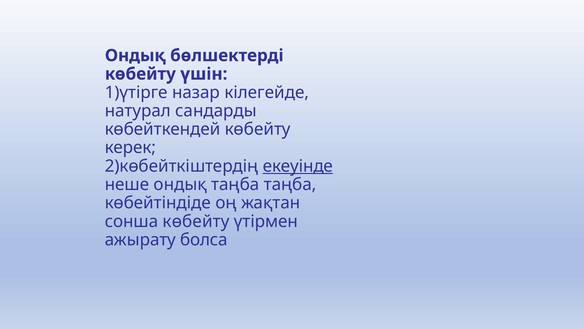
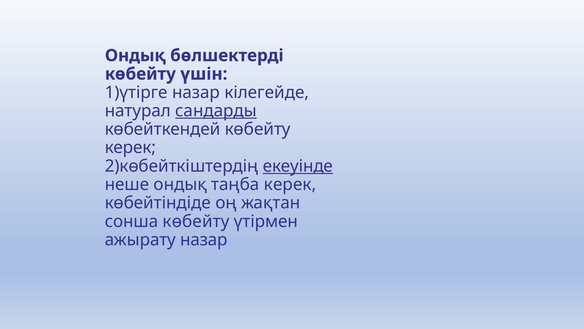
сандарды underline: none -> present
таңба таңба: таңба -> керек
ажырату болса: болса -> назар
